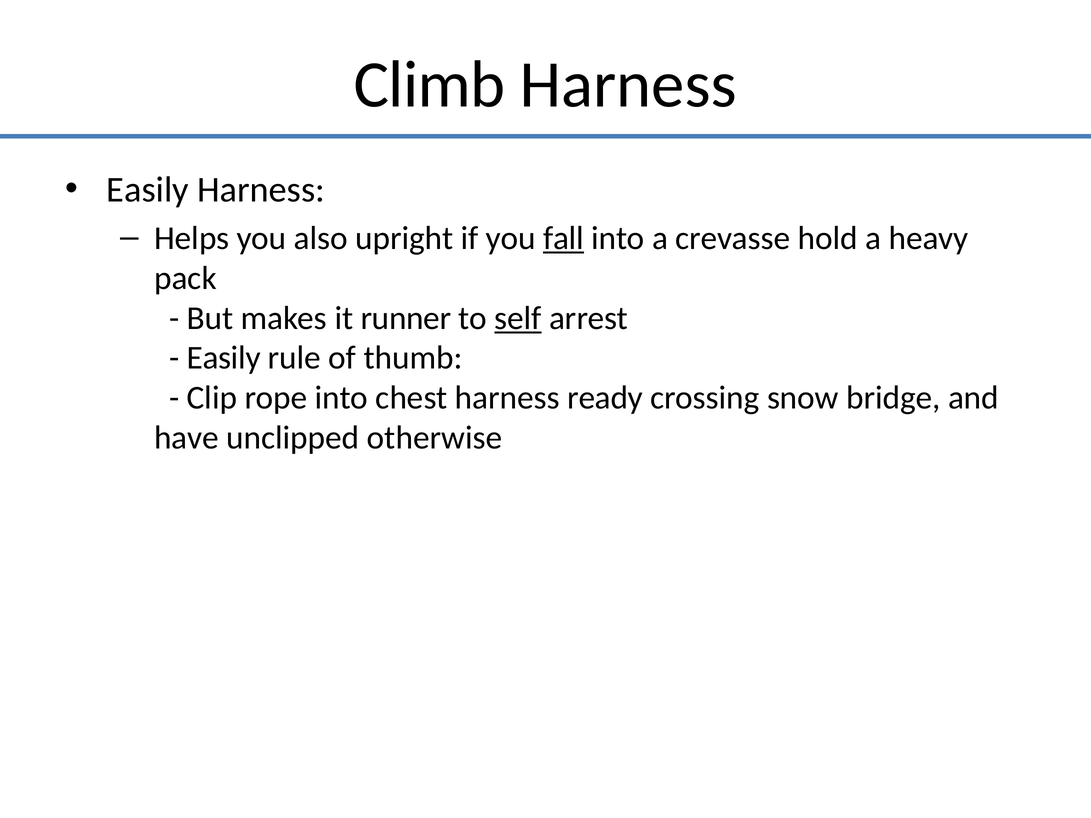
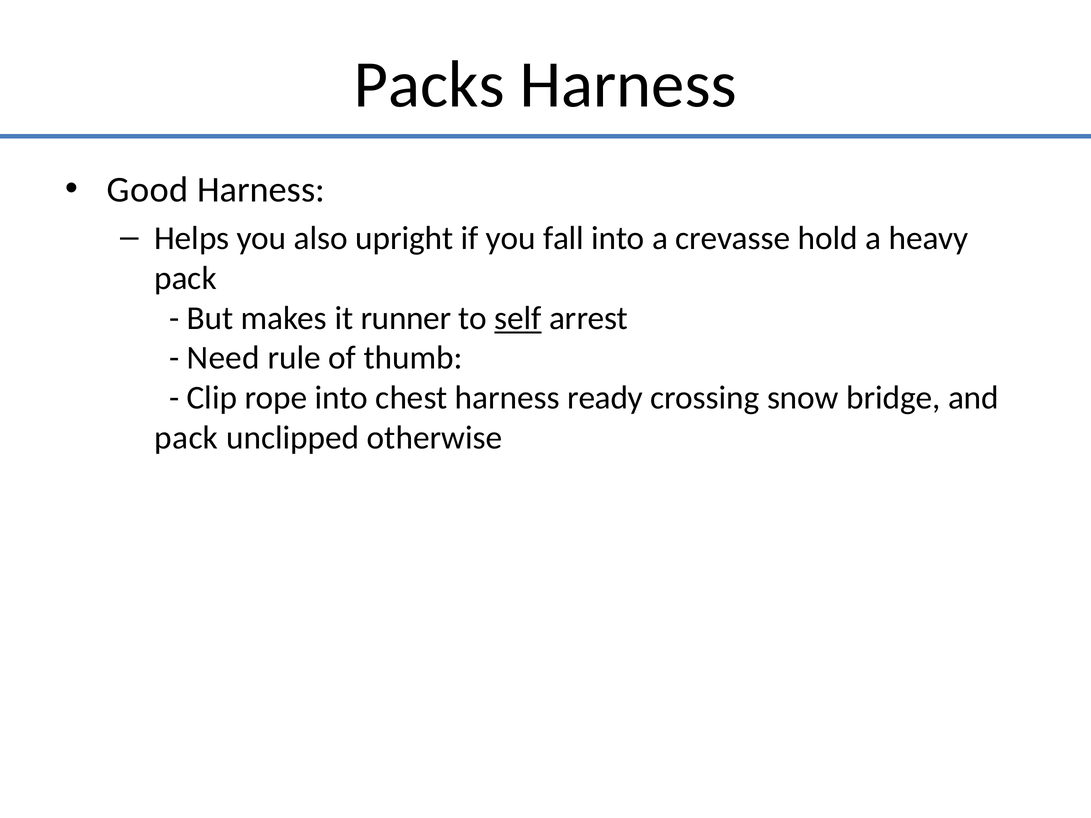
Climb: Climb -> Packs
Easily at (148, 190): Easily -> Good
fall underline: present -> none
Easily at (224, 358): Easily -> Need
have at (186, 438): have -> pack
